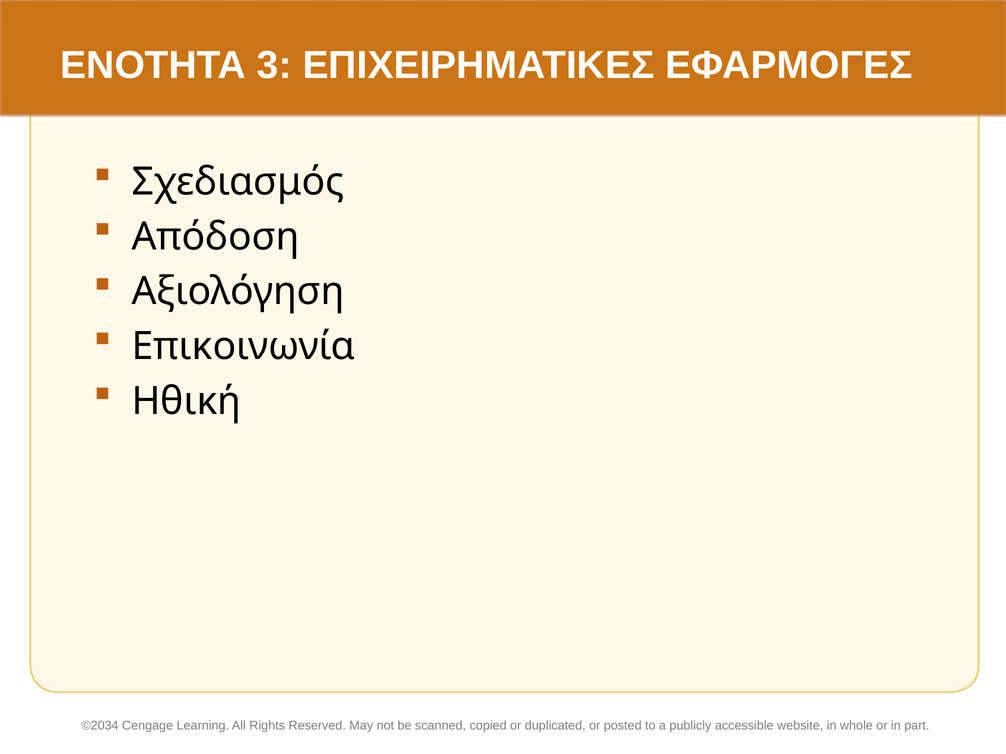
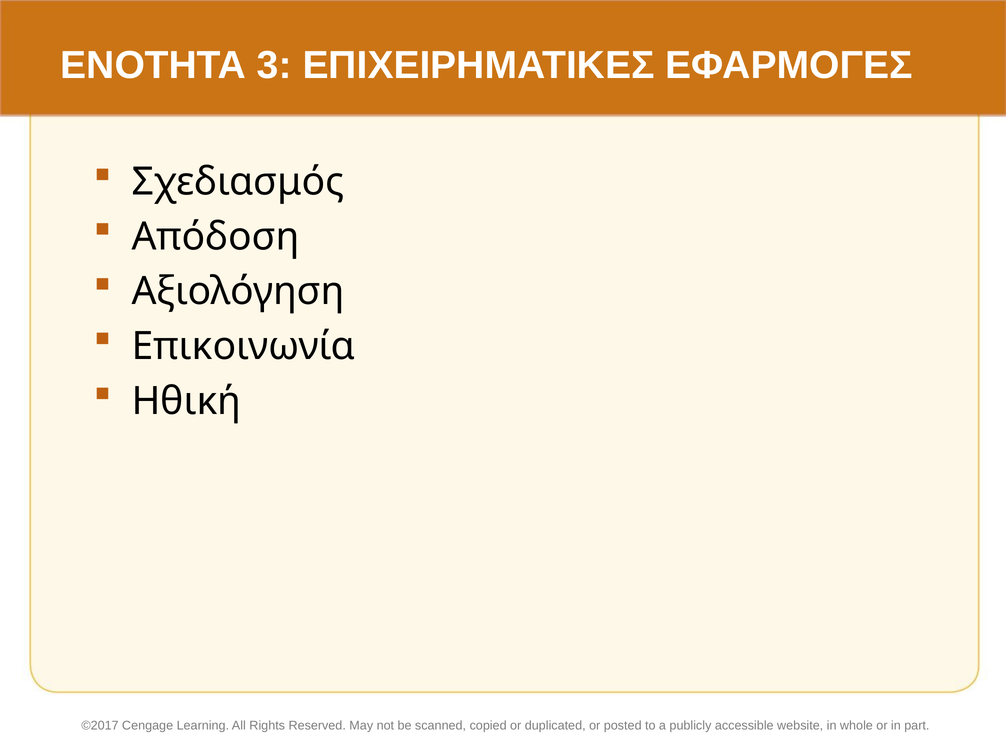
©2034: ©2034 -> ©2017
